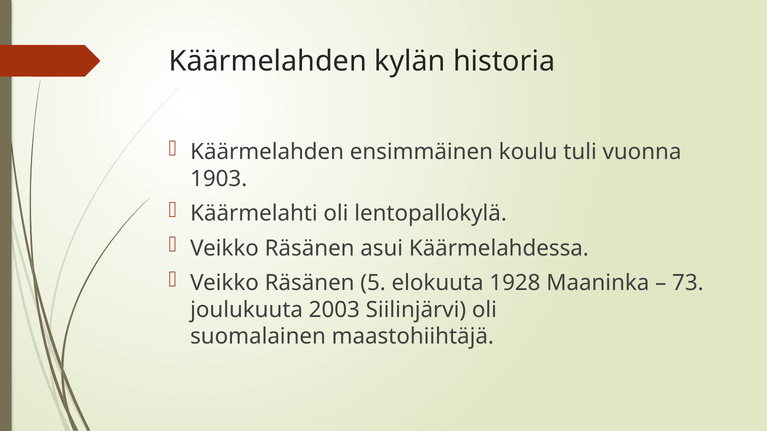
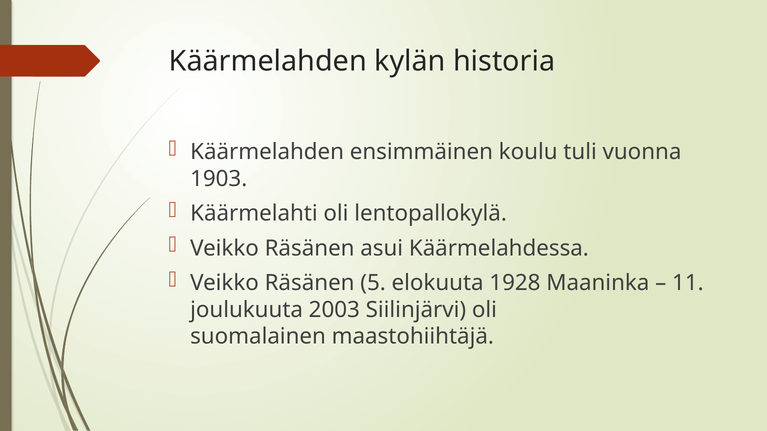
73: 73 -> 11
